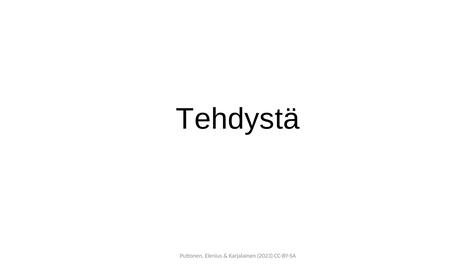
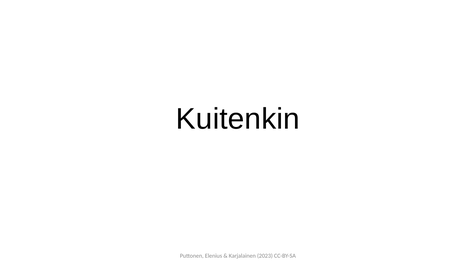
Tehdystä: Tehdystä -> Kuitenkin
